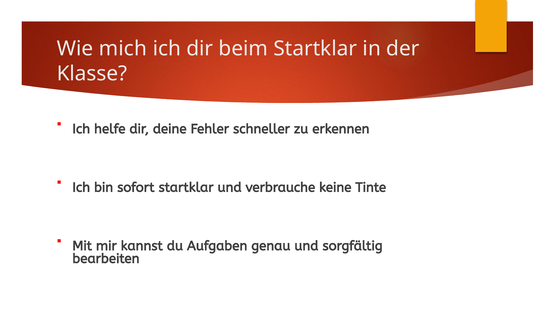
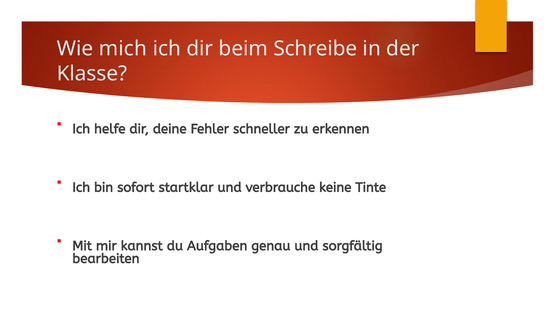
beim Startklar: Startklar -> Schreibe
